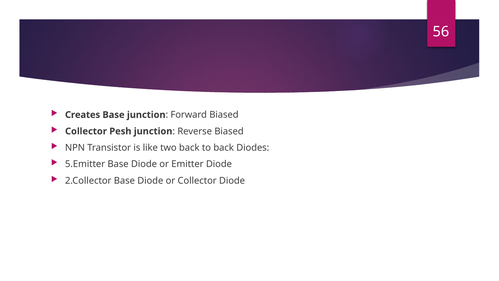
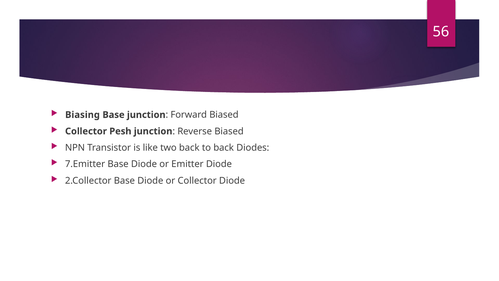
Creates: Creates -> Biasing
5.Emitter: 5.Emitter -> 7.Emitter
